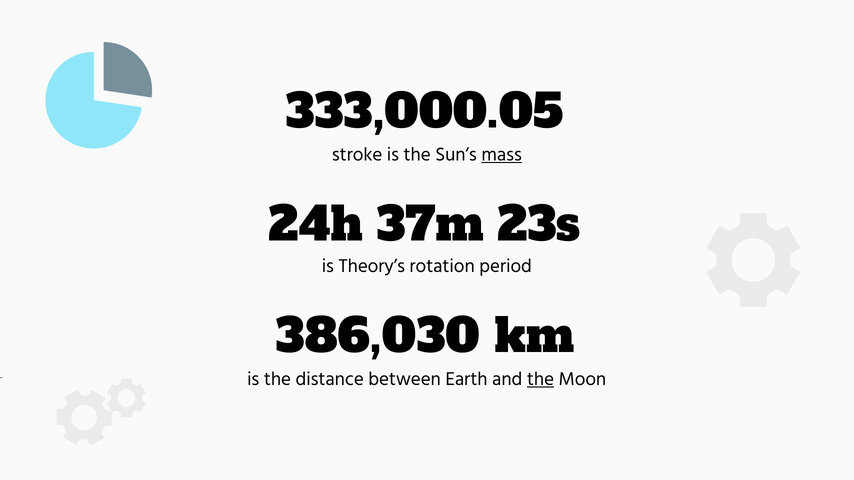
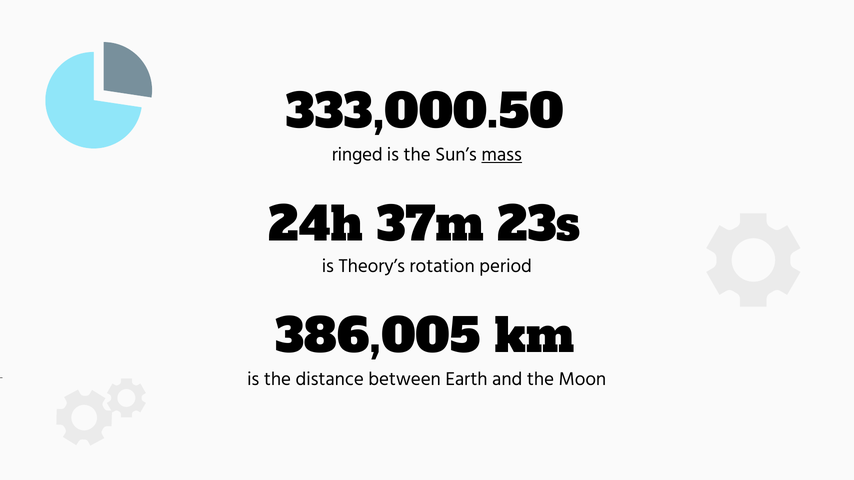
333,000.05: 333,000.05 -> 333,000.50
stroke: stroke -> ringed
386,030: 386,030 -> 386,005
the at (540, 379) underline: present -> none
